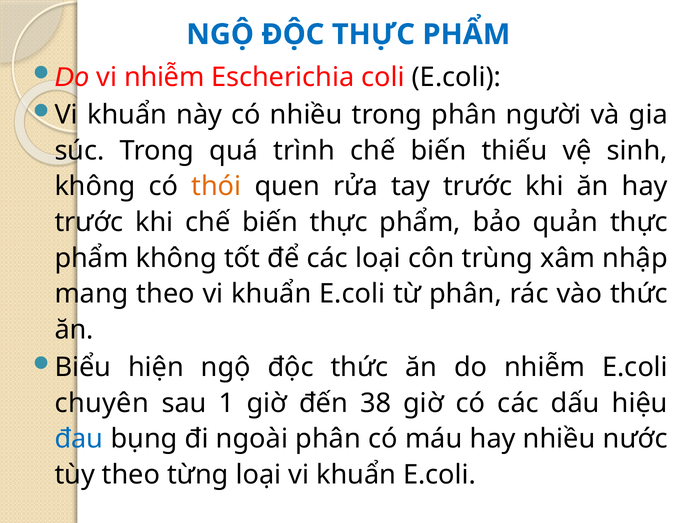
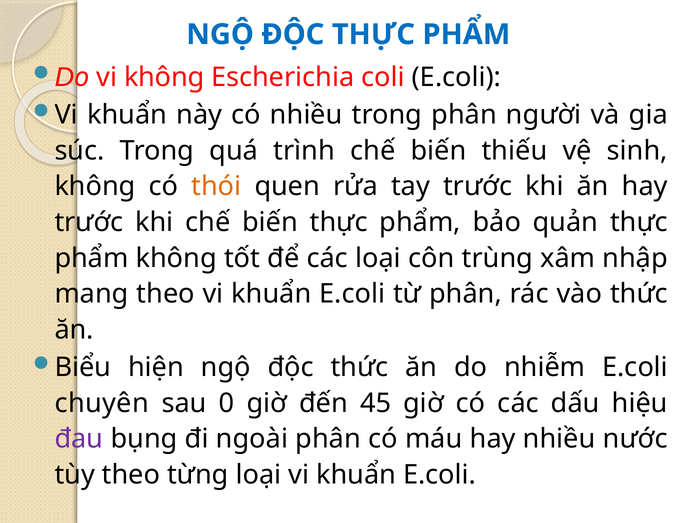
vi nhiễm: nhiễm -> không
1: 1 -> 0
38: 38 -> 45
đau colour: blue -> purple
